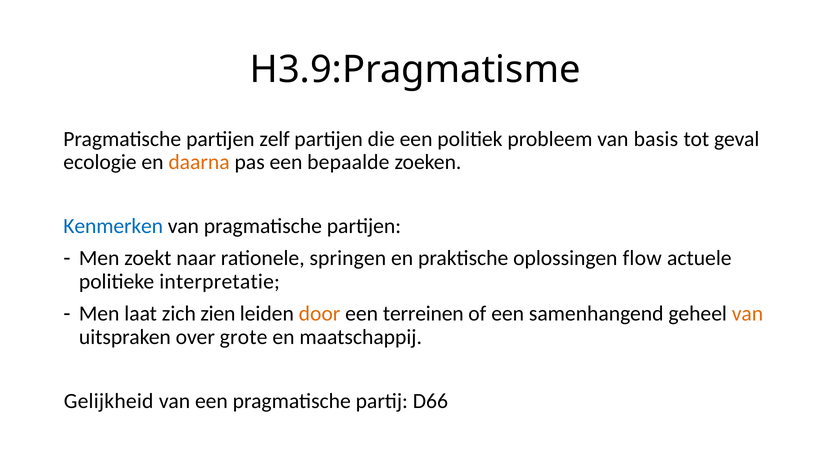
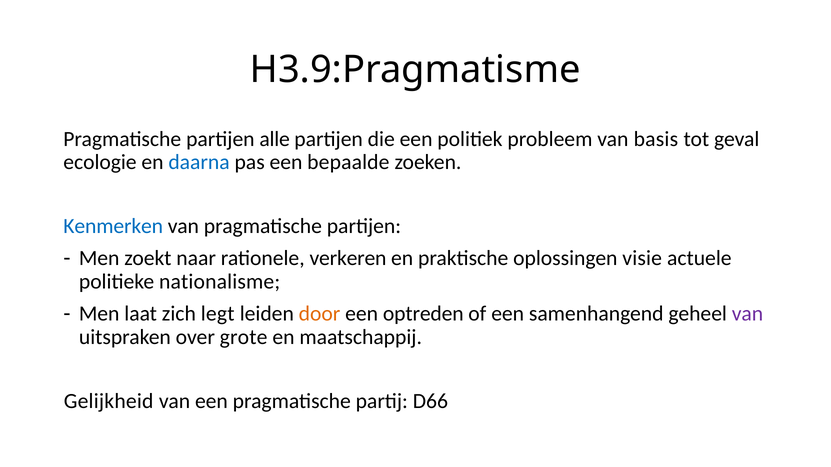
zelf: zelf -> alle
daarna colour: orange -> blue
springen: springen -> verkeren
flow: flow -> visie
interpretatie: interpretatie -> nationalisme
zien: zien -> legt
terreinen: terreinen -> optreden
van at (747, 314) colour: orange -> purple
